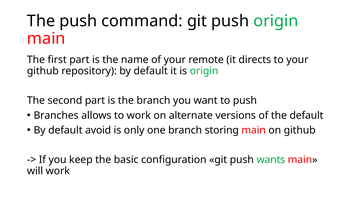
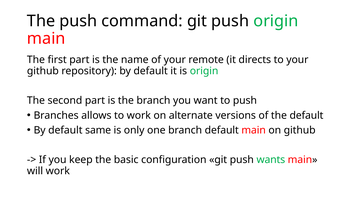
avoid: avoid -> same
branch storing: storing -> default
